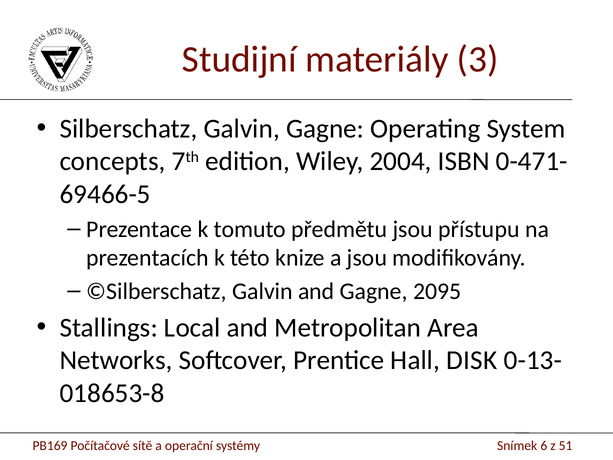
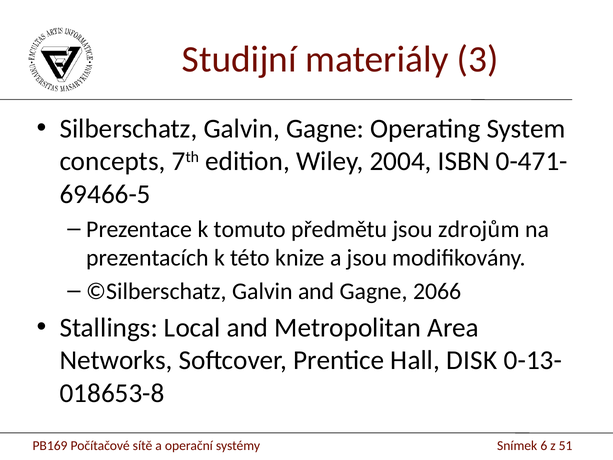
přístupu: přístupu -> zdrojům
2095: 2095 -> 2066
